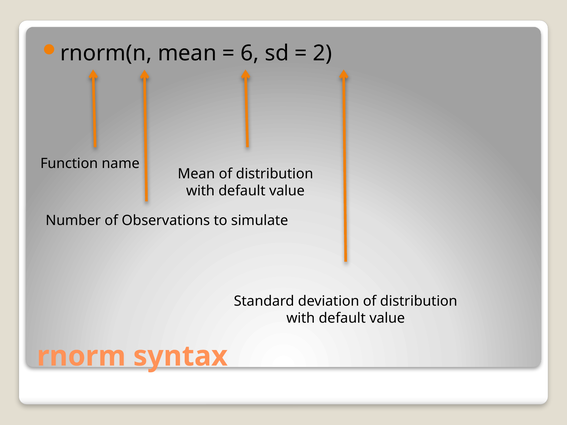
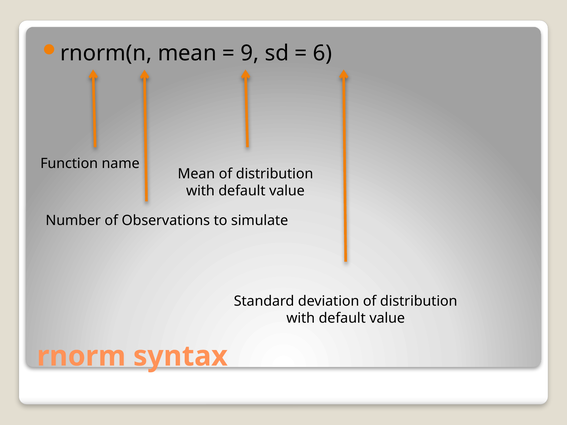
6: 6 -> 9
2: 2 -> 6
